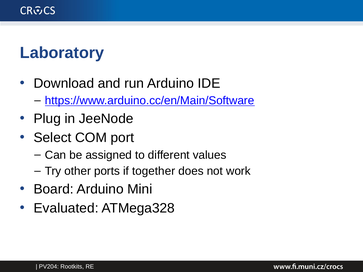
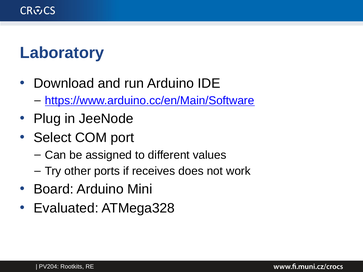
together: together -> receives
